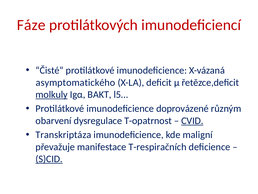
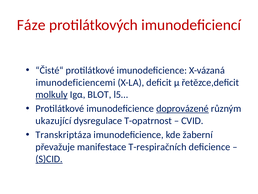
asymptomatického: asymptomatického -> imunodeficiencemi
BAKT: BAKT -> BLOT
doprovázené underline: none -> present
obarvení: obarvení -> ukazující
CVID underline: present -> none
maligní: maligní -> žaberní
